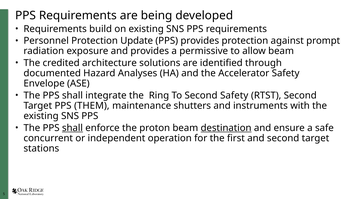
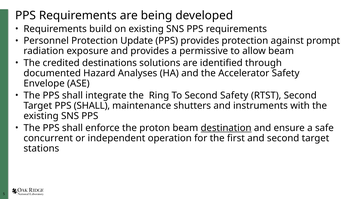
architecture: architecture -> destinations
Target PPS THEM: THEM -> SHALL
shall at (72, 128) underline: present -> none
